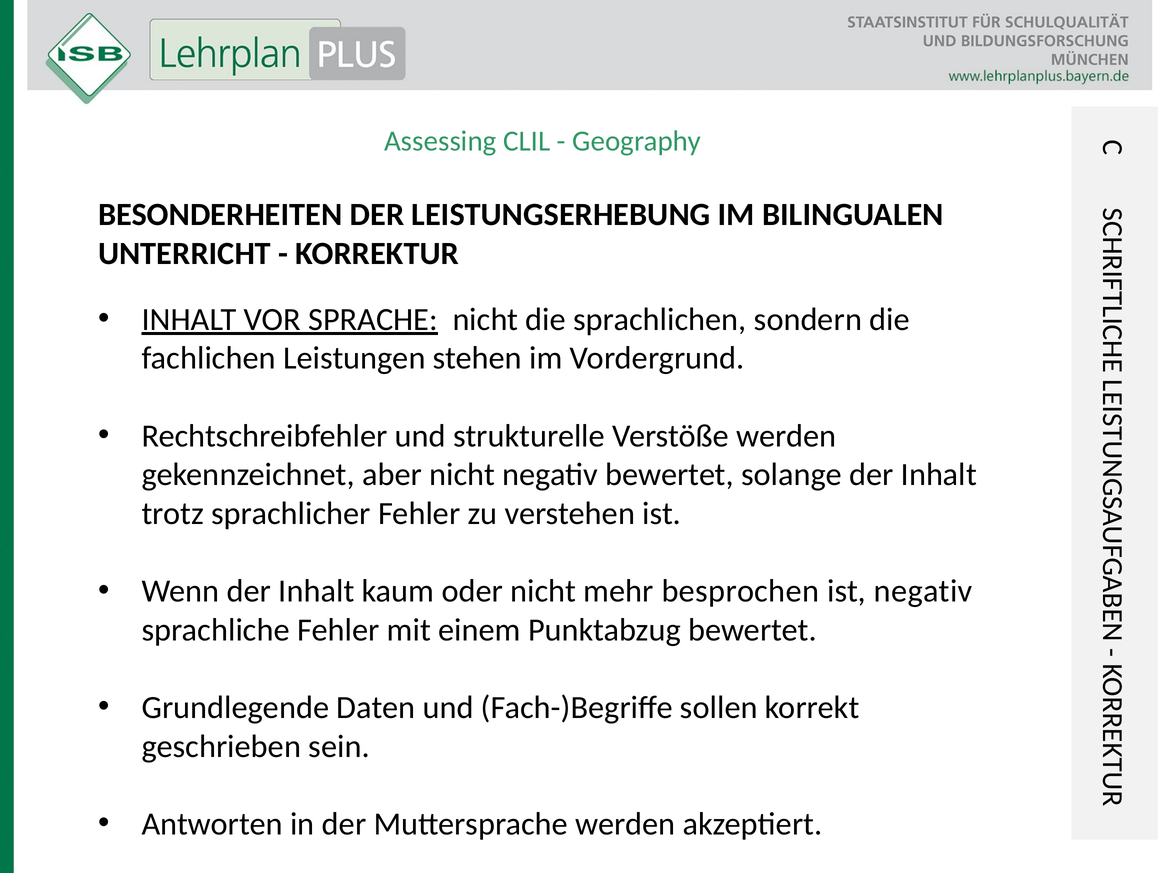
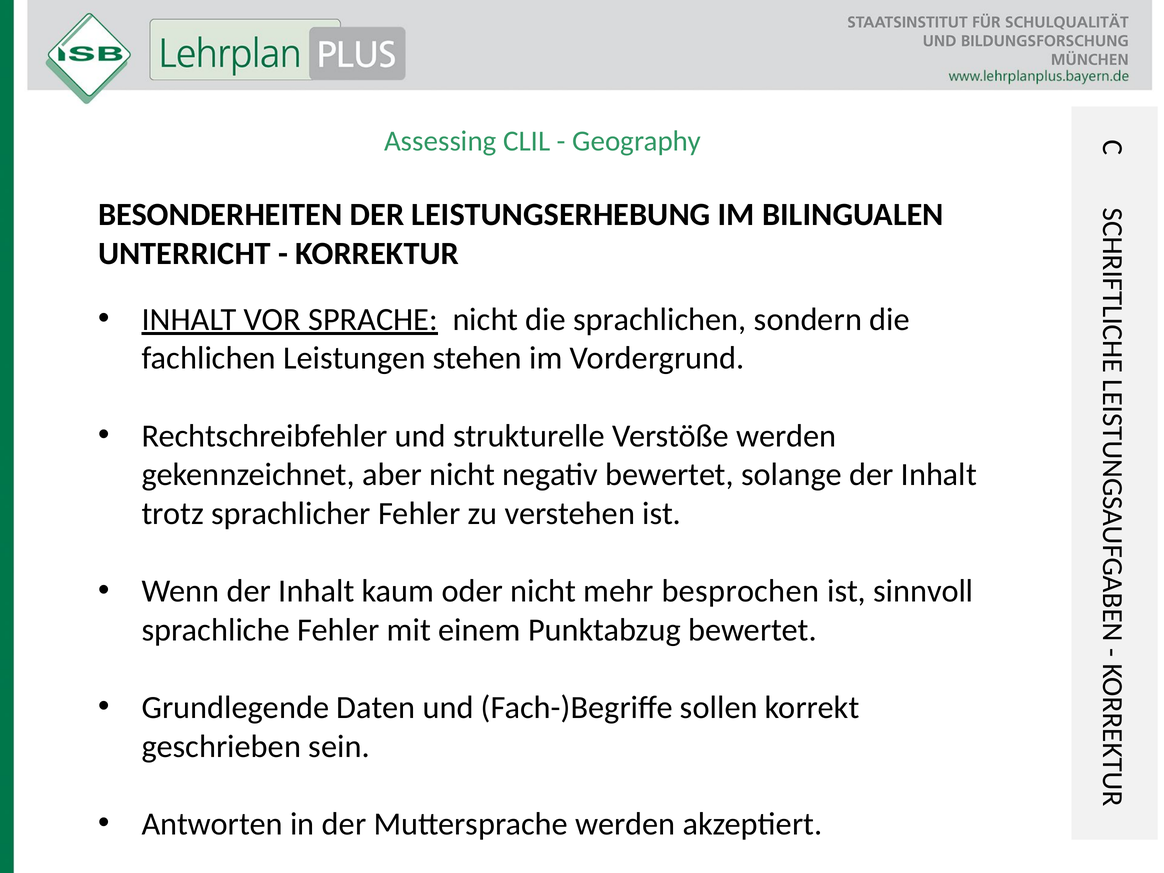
ist negativ: negativ -> sinnvoll
